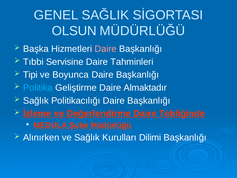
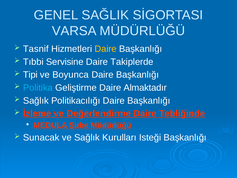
OLSUN: OLSUN -> VARSA
Başka: Başka -> Tasnif
Daire at (106, 49) colour: pink -> yellow
Tahminleri: Tahminleri -> Takiplerde
Alınırken: Alınırken -> Sunacak
Dilimi: Dilimi -> Isteği
